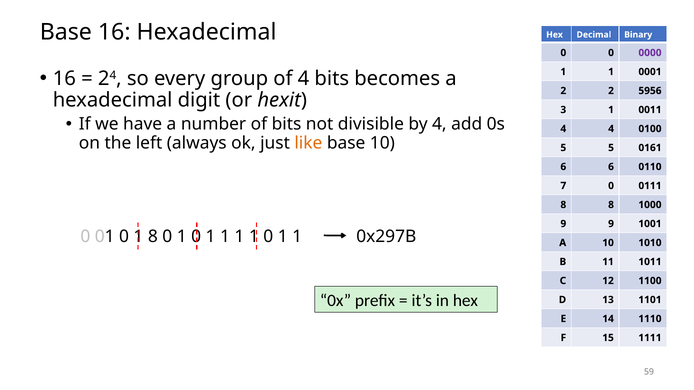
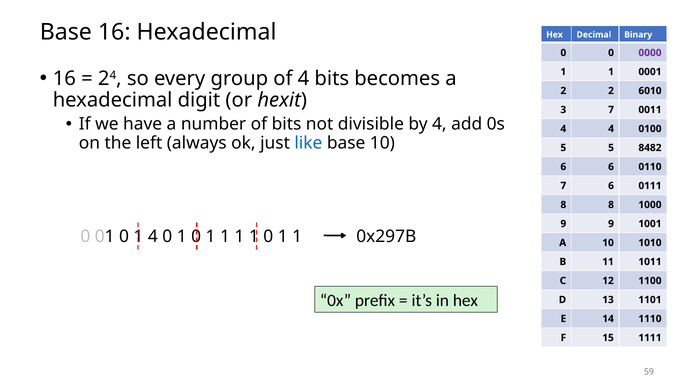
5956: 5956 -> 6010
3 1: 1 -> 7
like colour: orange -> blue
0161: 0161 -> 8482
7 0: 0 -> 6
1 8: 8 -> 4
